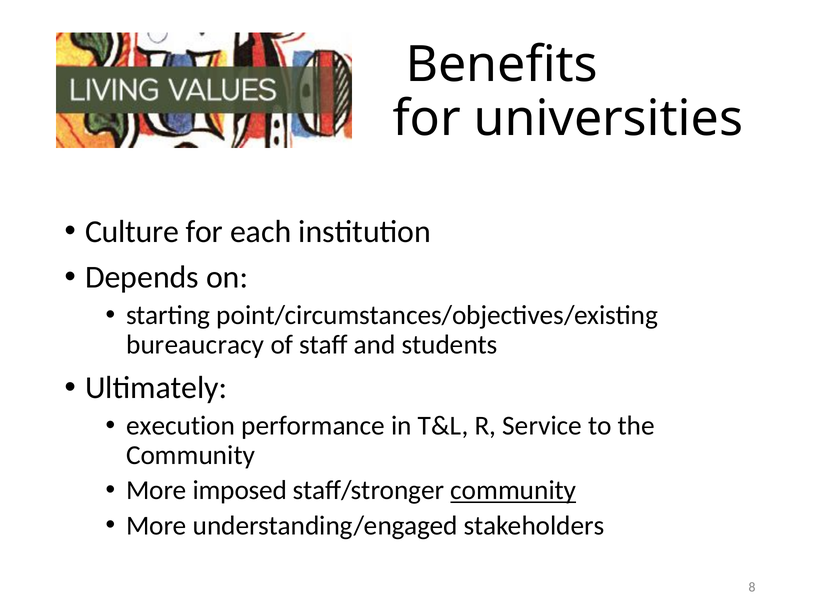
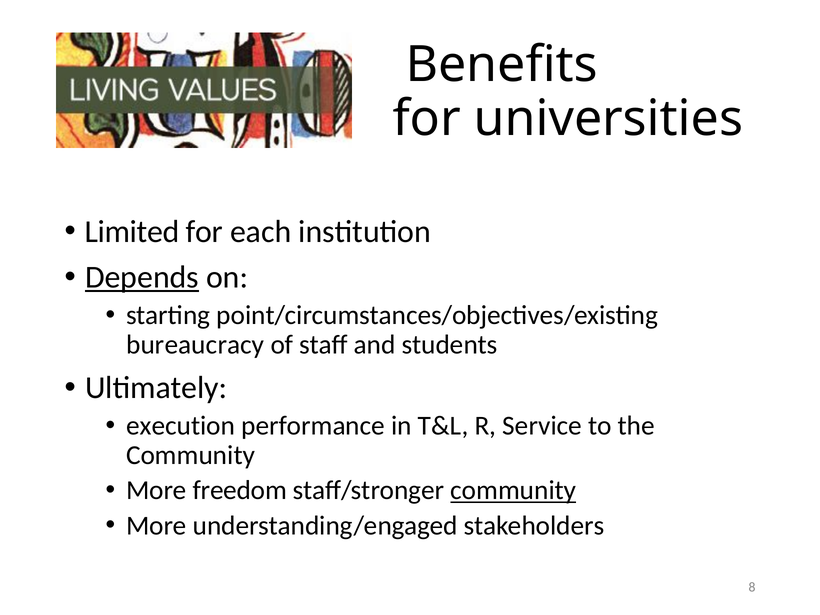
Culture: Culture -> Limited
Depends underline: none -> present
imposed: imposed -> freedom
